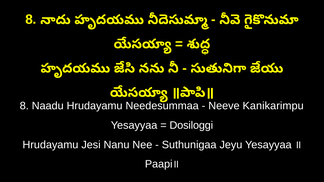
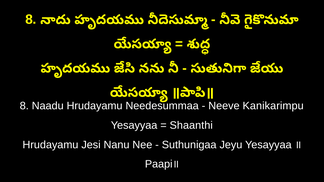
Dosiloggi: Dosiloggi -> Shaanthi
